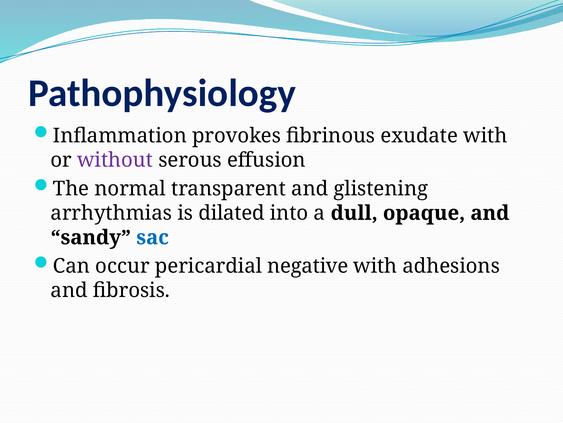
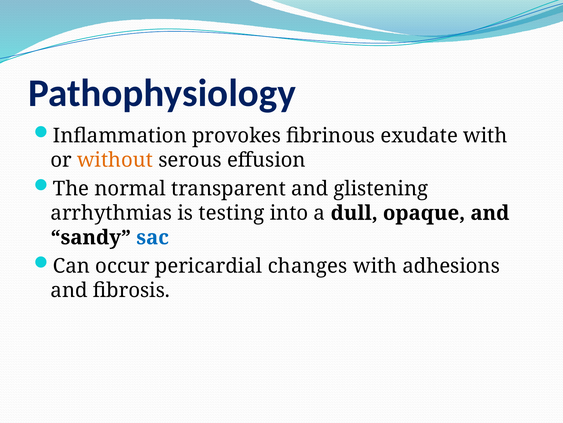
without colour: purple -> orange
dilated: dilated -> testing
negative: negative -> changes
